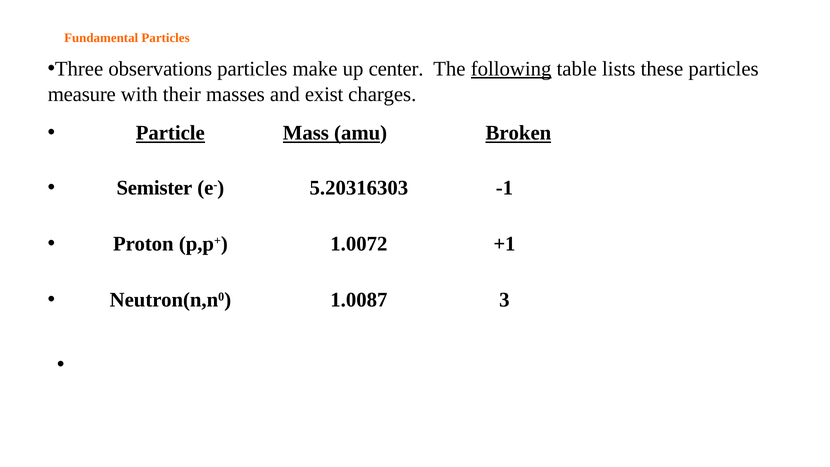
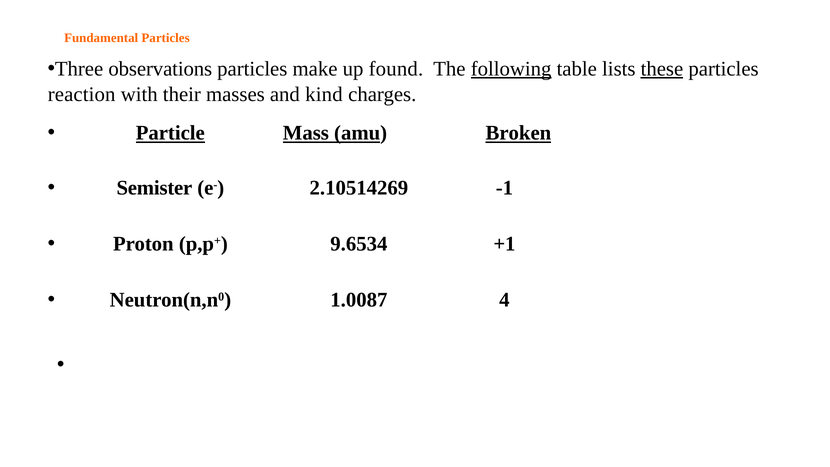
center: center -> found
these underline: none -> present
measure: measure -> reaction
exist: exist -> kind
5.20316303: 5.20316303 -> 2.10514269
1.0072: 1.0072 -> 9.6534
3: 3 -> 4
